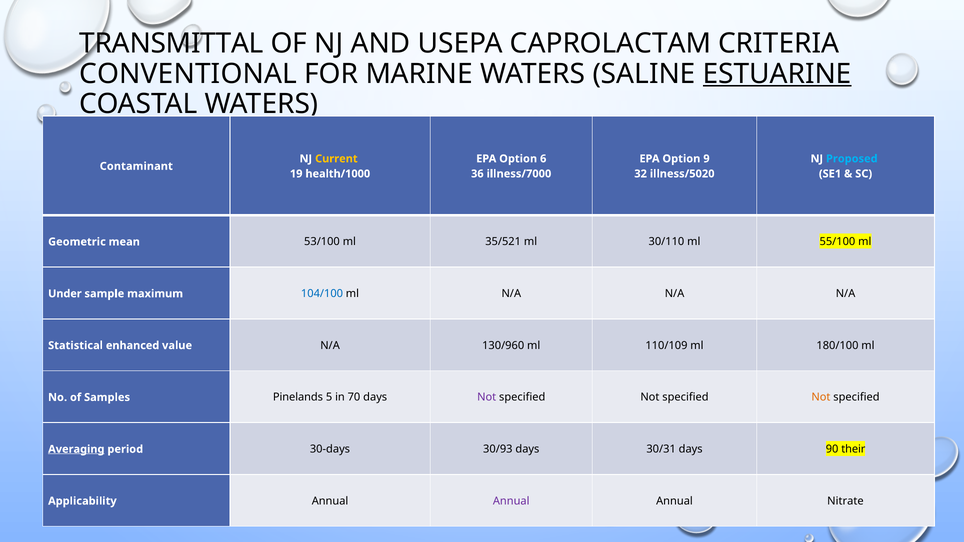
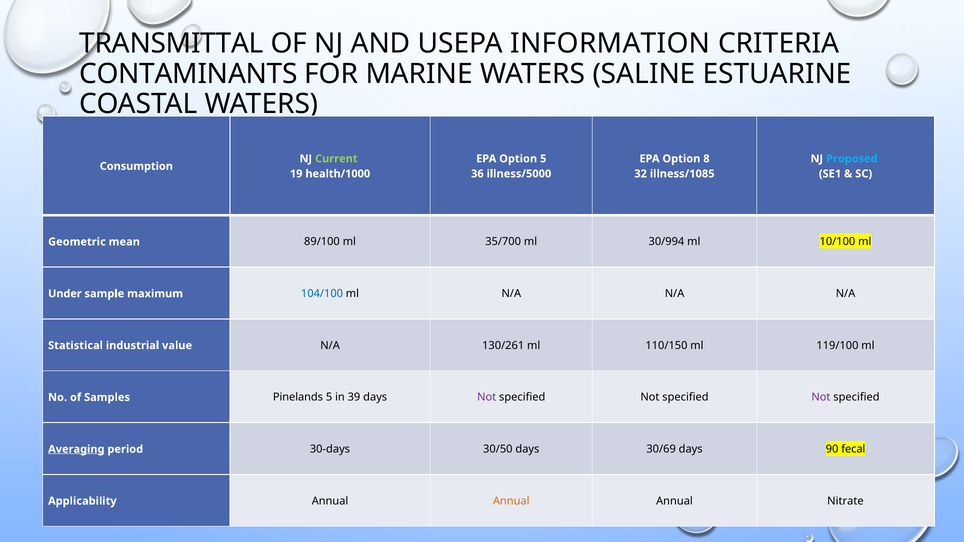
CAPROLACTAM: CAPROLACTAM -> INFORMATION
CONVENTIONAL: CONVENTIONAL -> CONTAMINANTS
ESTUARINE underline: present -> none
Current colour: yellow -> light green
Option 6: 6 -> 5
9: 9 -> 8
Contaminant: Contaminant -> Consumption
illness/7000: illness/7000 -> illness/5000
illness/5020: illness/5020 -> illness/1085
53/100: 53/100 -> 89/100
35/521: 35/521 -> 35/700
30/110: 30/110 -> 30/994
55/100: 55/100 -> 10/100
enhanced: enhanced -> industrial
130/960: 130/960 -> 130/261
110/109: 110/109 -> 110/150
180/100: 180/100 -> 119/100
70: 70 -> 39
Not at (821, 398) colour: orange -> purple
30/93: 30/93 -> 30/50
30/31: 30/31 -> 30/69
their: their -> fecal
Annual at (511, 501) colour: purple -> orange
